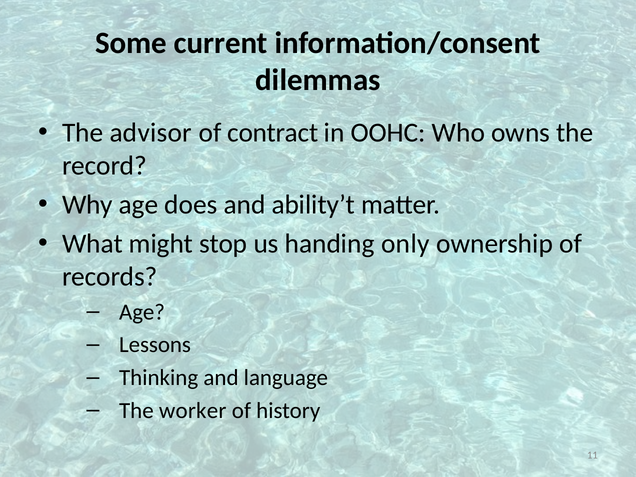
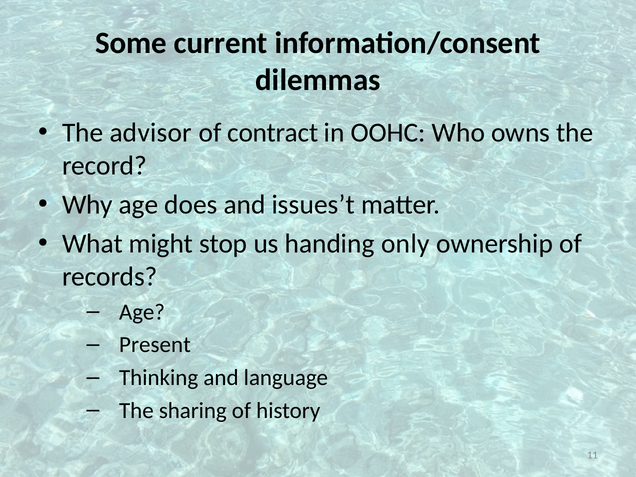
ability’t: ability’t -> issues’t
Lessons: Lessons -> Present
worker: worker -> sharing
